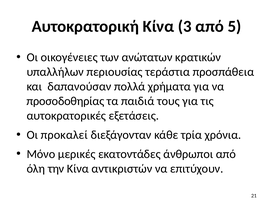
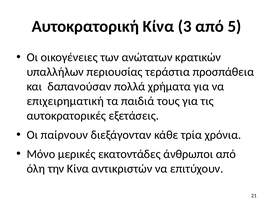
προσοδοθηρίας: προσοδοθηρίας -> επιχειρηματική
προκαλεί: προκαλεί -> παίρνουν
